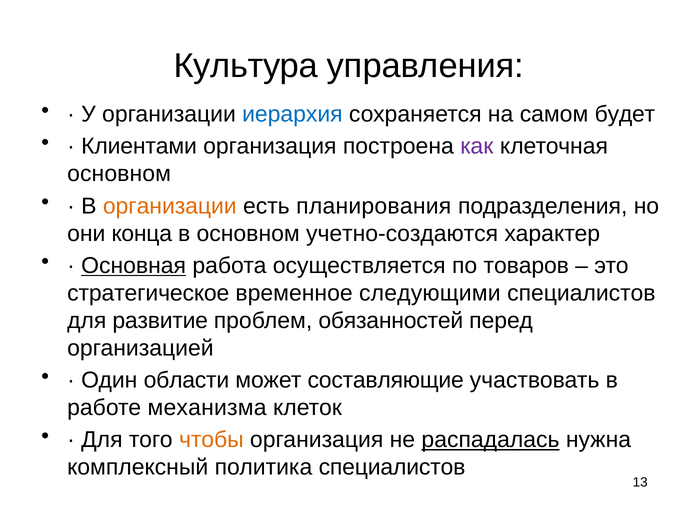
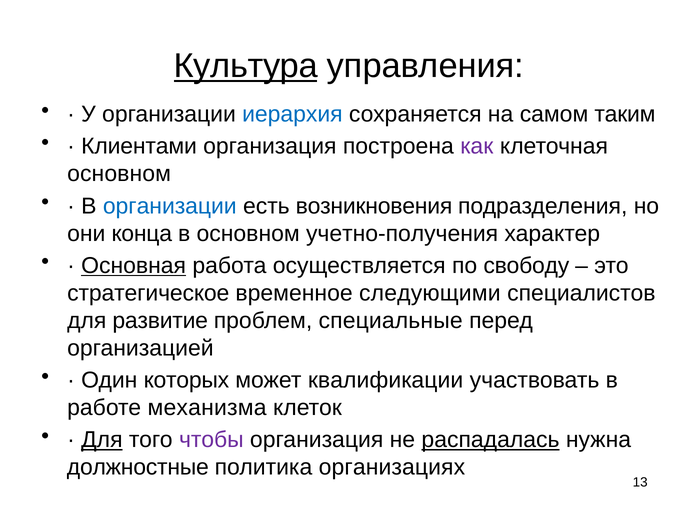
Культура underline: none -> present
будет: будет -> таким
организации at (170, 206) colour: orange -> blue
планирования: планирования -> возникновения
учетно-создаются: учетно-создаются -> учетно-получения
товаров: товаров -> свободу
обязанностей: обязанностей -> специальные
области: области -> которых
составляющие: составляющие -> квалификации
Для at (102, 441) underline: none -> present
чтобы colour: orange -> purple
комплексный: комплексный -> должностные
политика специалистов: специалистов -> организациях
